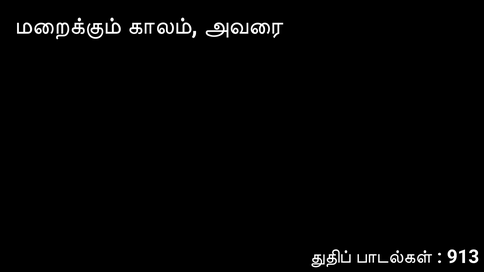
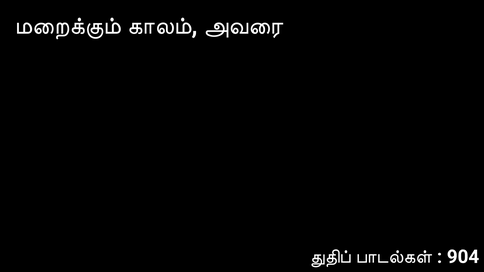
913: 913 -> 904
